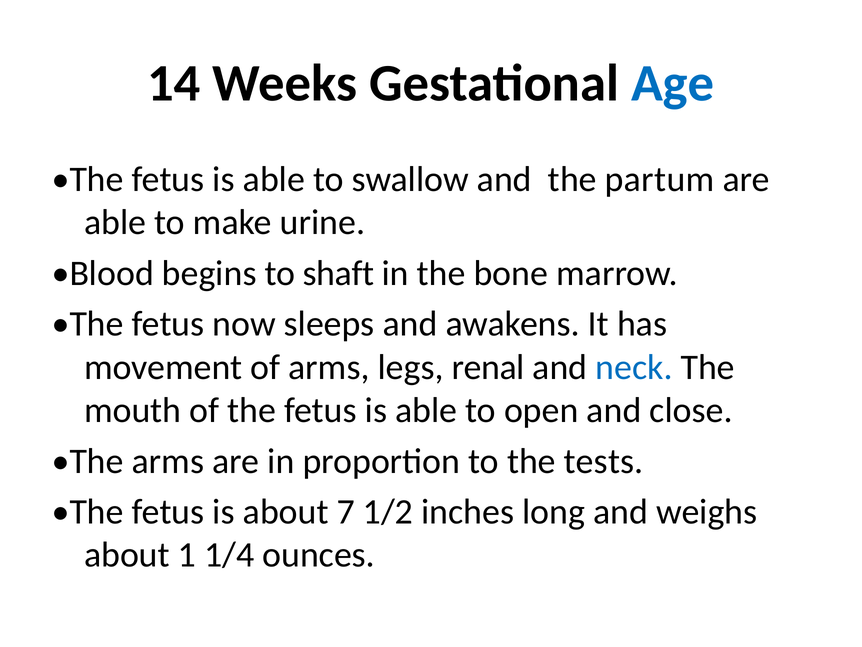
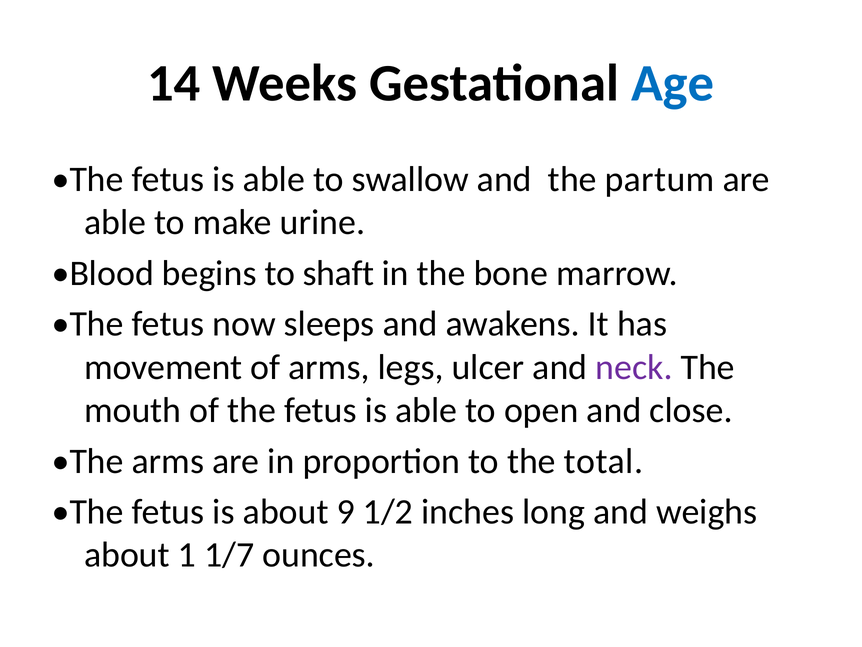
renal: renal -> ulcer
neck colour: blue -> purple
tests: tests -> total
7: 7 -> 9
1/4: 1/4 -> 1/7
